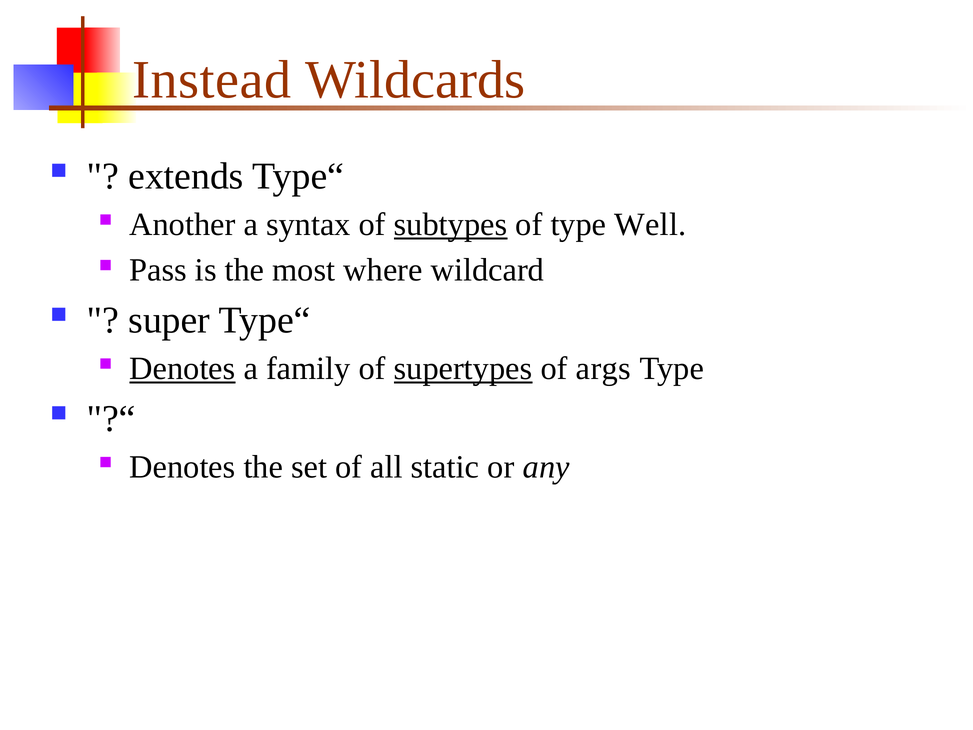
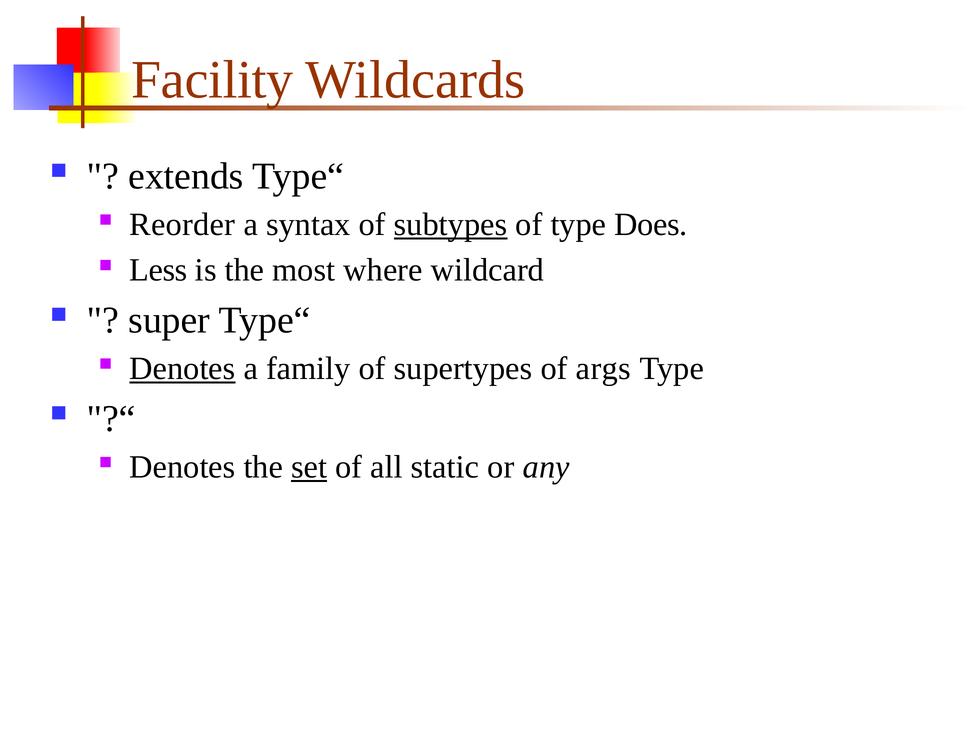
Instead: Instead -> Facility
Another: Another -> Reorder
Well: Well -> Does
Pass: Pass -> Less
supertypes underline: present -> none
set underline: none -> present
